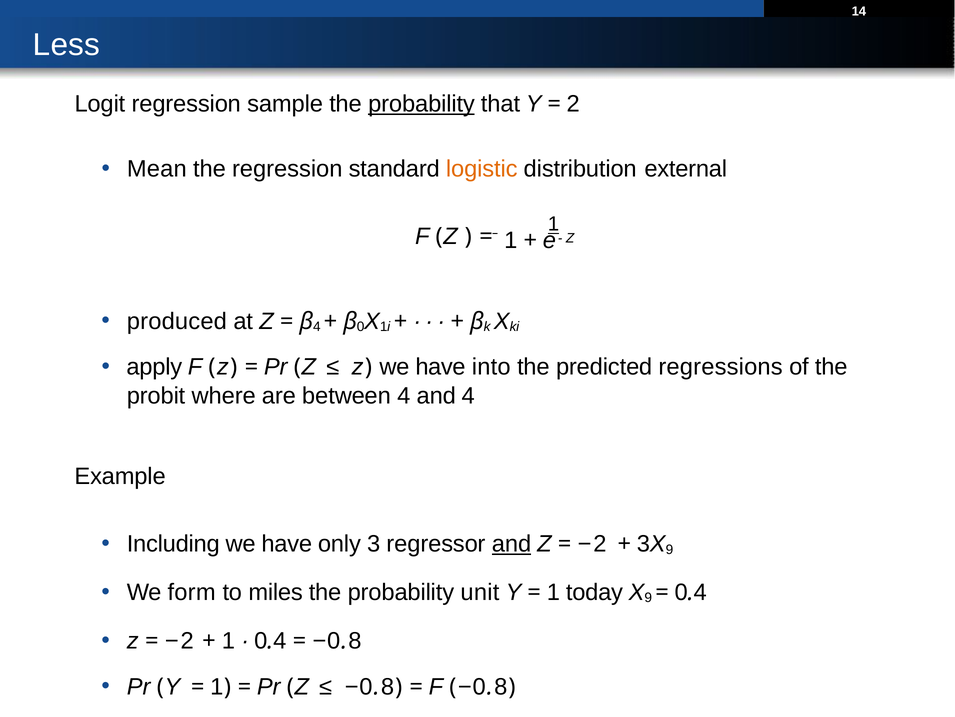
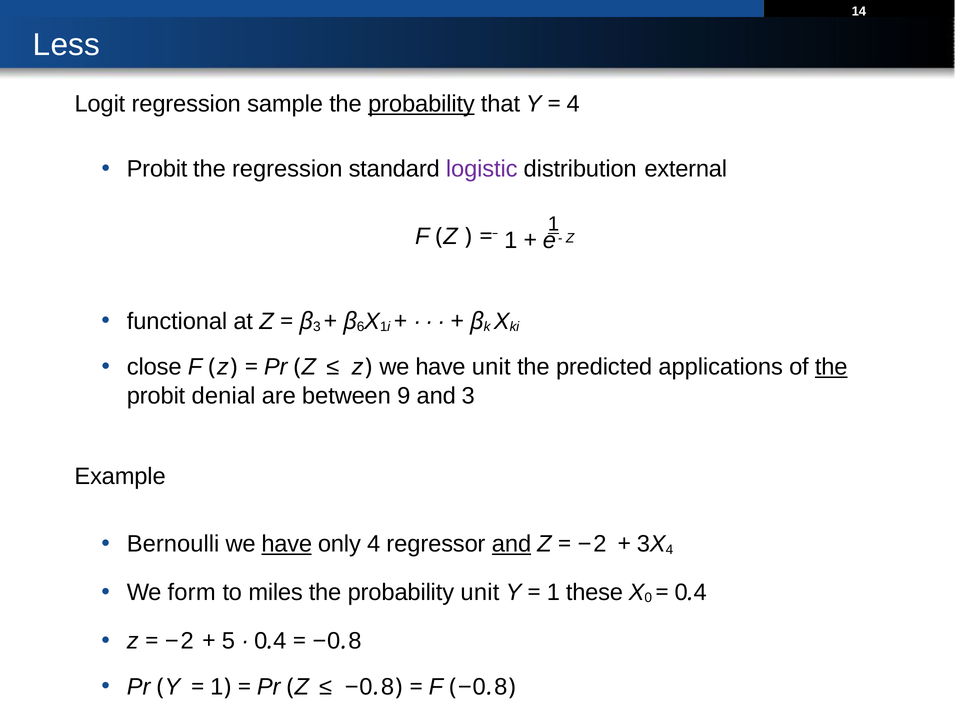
2 at (573, 104): 2 -> 4
Mean at (157, 169): Mean -> Probit
logistic colour: orange -> purple
produced: produced -> functional
4 at (317, 327): 4 -> 3
0: 0 -> 6
apply: apply -> close
have into: into -> unit
regressions: regressions -> applications
the at (831, 367) underline: none -> present
where: where -> denial
between 4: 4 -> 9
and 4: 4 -> 3
Including: Including -> Bernoulli
have at (287, 544) underline: none -> present
only 3: 3 -> 4
9 at (669, 549): 9 -> 4
today: today -> these
9 at (648, 598): 9 -> 0
1 at (228, 641): 1 -> 5
